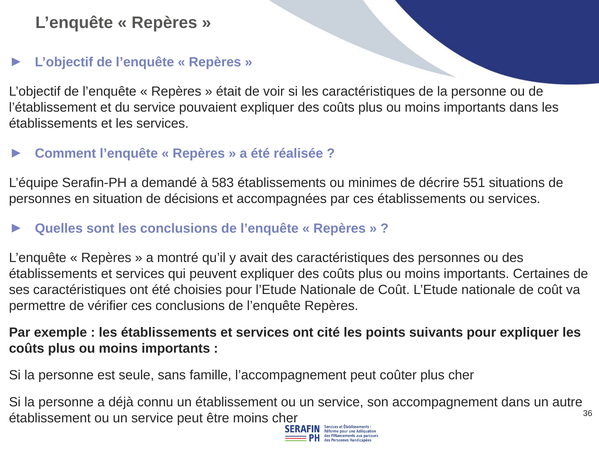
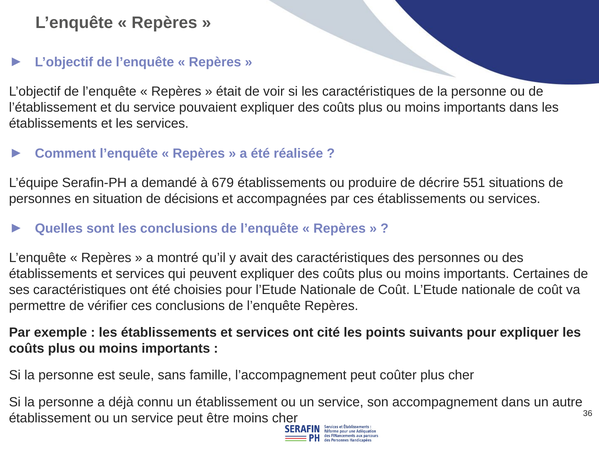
583: 583 -> 679
minimes: minimes -> produire
